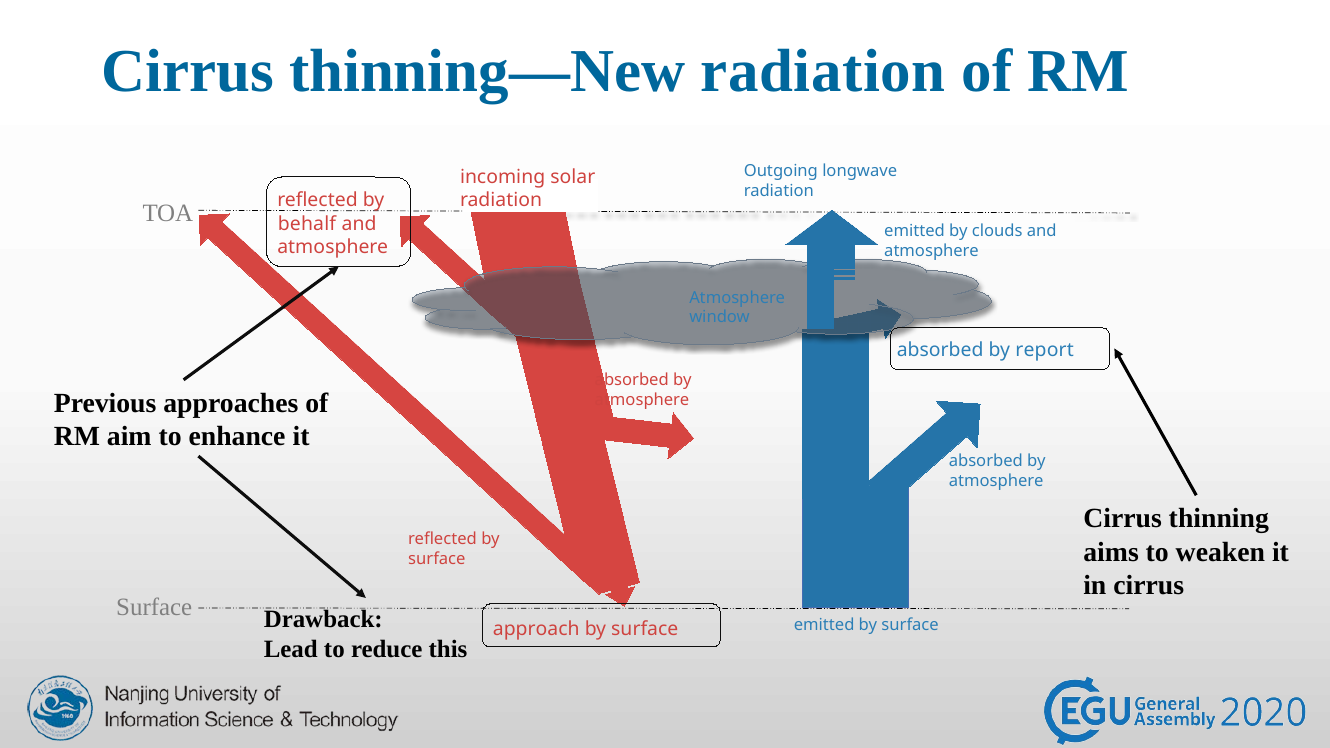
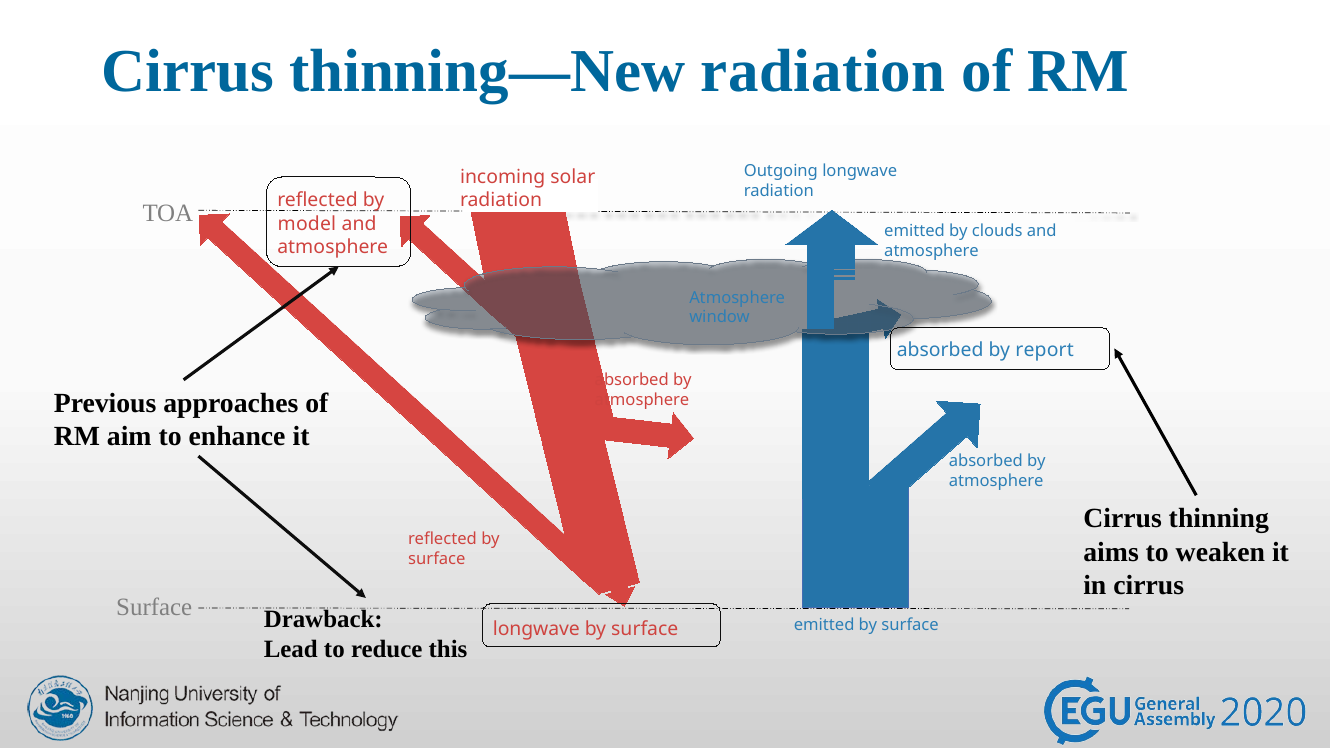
behalf: behalf -> model
approach at (536, 629): approach -> longwave
